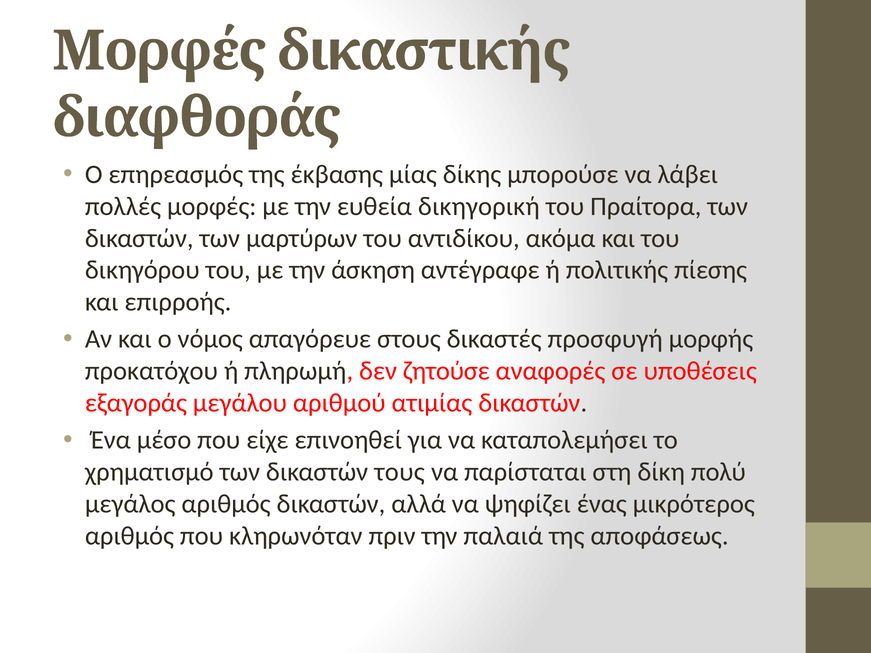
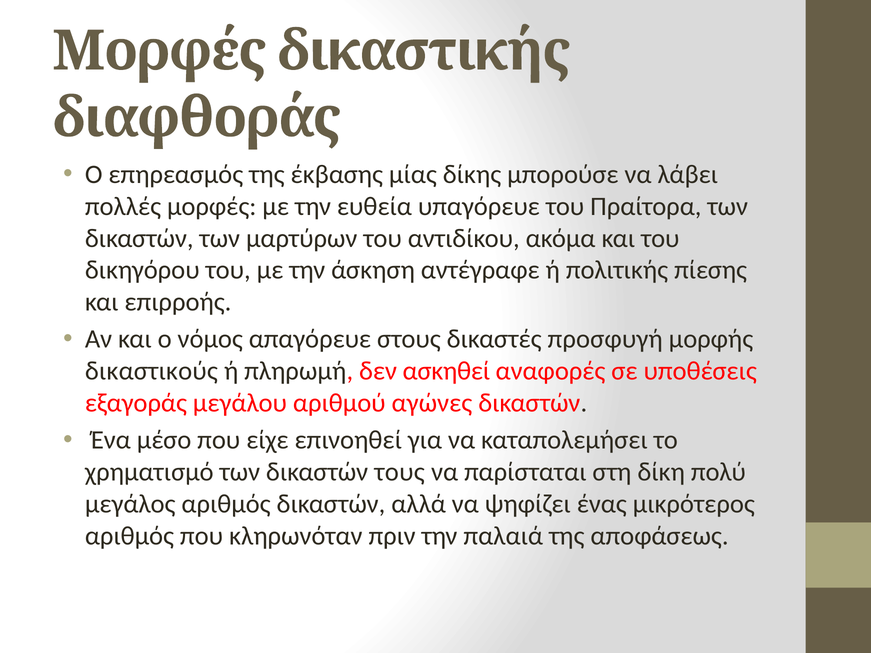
δικηγορική: δικηγορική -> υπαγόρευε
προκατόχου: προκατόχου -> δικαστικούς
ζητούσε: ζητούσε -> ασκηθεί
ατιμίας: ατιμίας -> αγώνες
